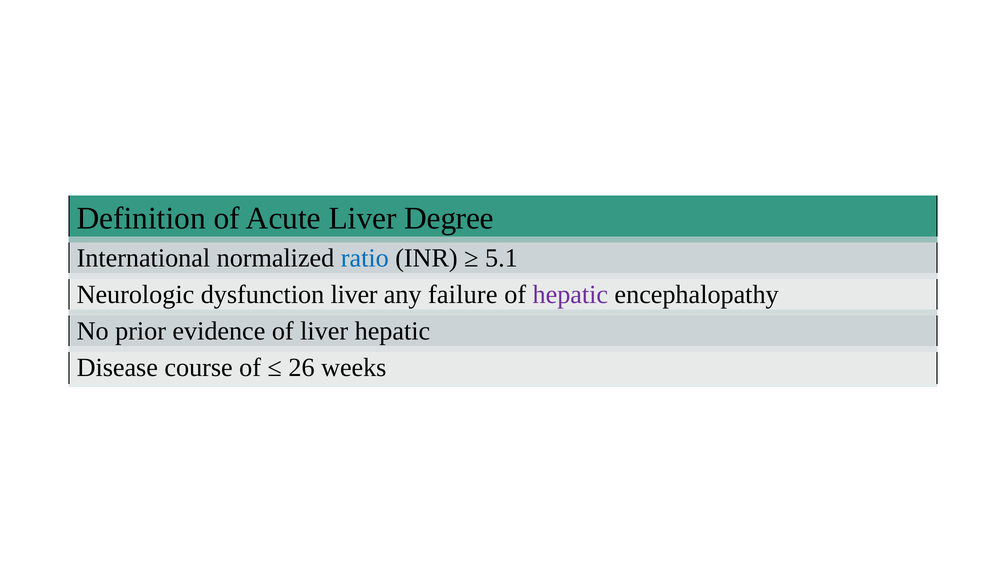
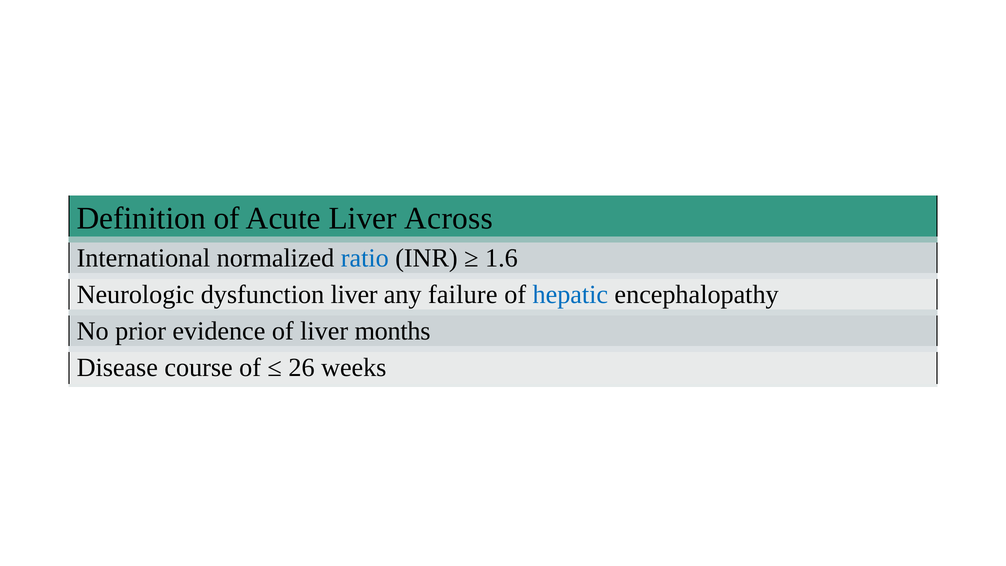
Degree: Degree -> Across
5.1: 5.1 -> 1.6
hepatic at (570, 294) colour: purple -> blue
liver hepatic: hepatic -> months
